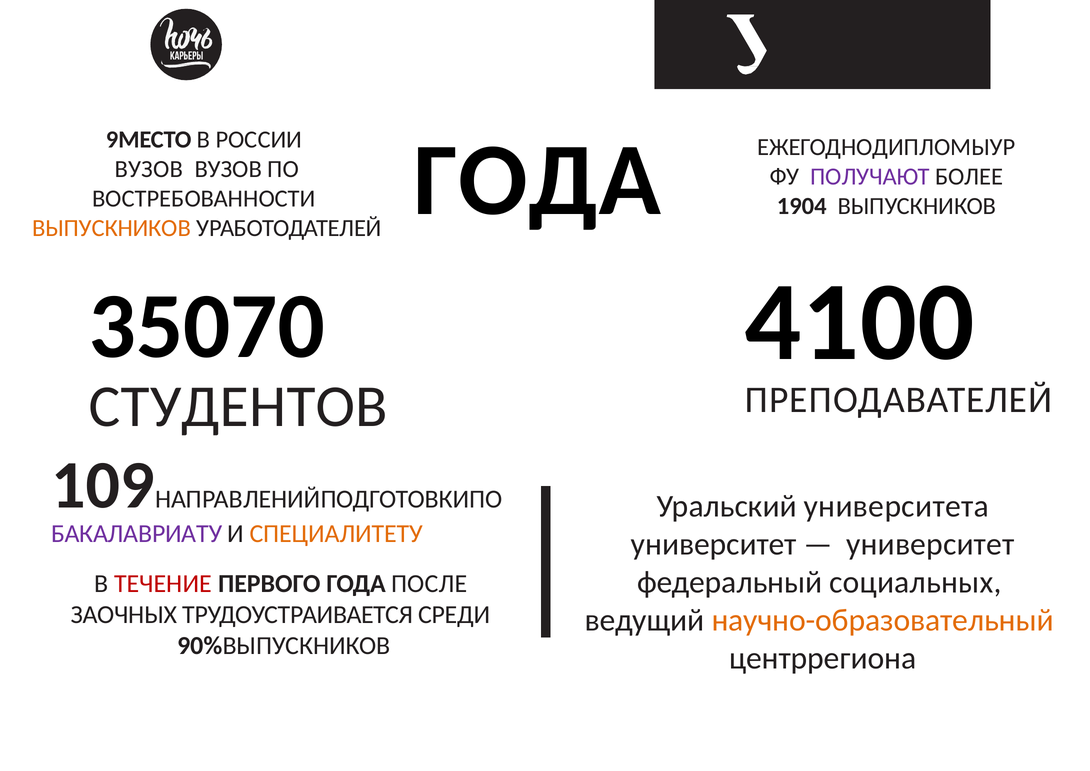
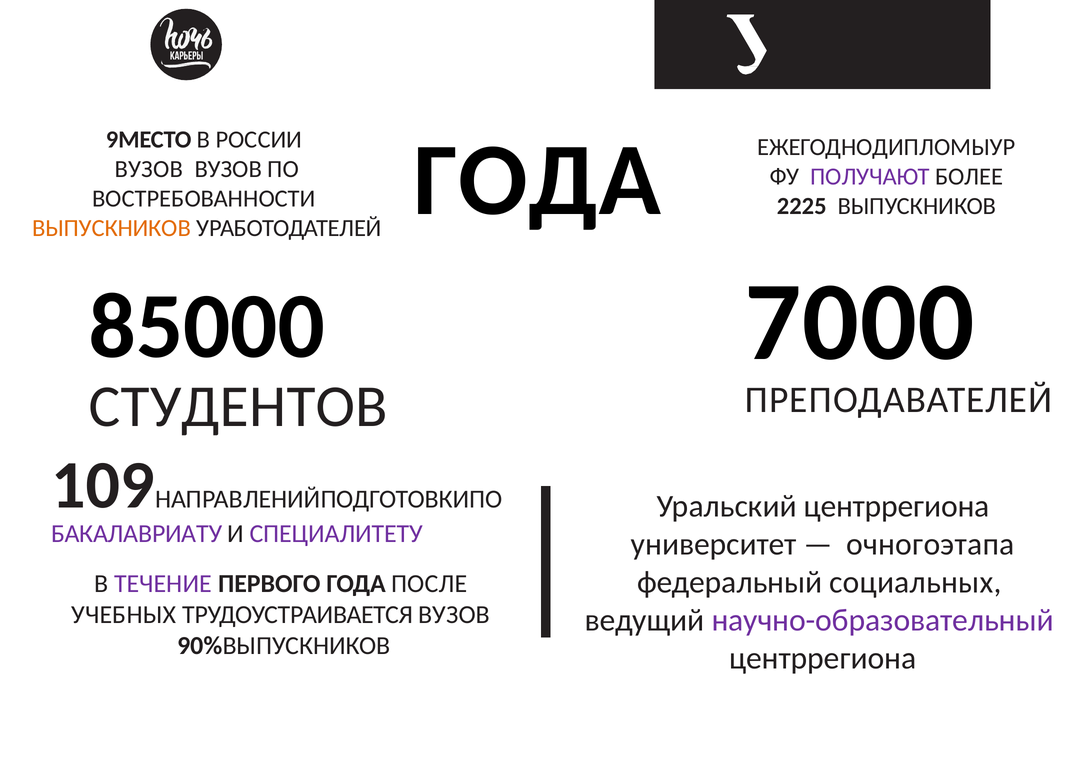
1904: 1904 -> 2225
4100: 4100 -> 7000
35070: 35070 -> 85000
Уральский университета: университета -> центррегиона
СПЕЦИАЛИТЕТУ colour: orange -> purple
университет at (930, 544): университет -> очногоэтапа
ТЕЧЕНИЕ colour: red -> purple
ЗАОЧНЫХ: ЗАОЧНЫХ -> УЧЕБНЫХ
ТРУДОУСТРАИВАЕТСЯ СРЕДИ: СРЕДИ -> ВУЗОВ
научно-образовательный colour: orange -> purple
